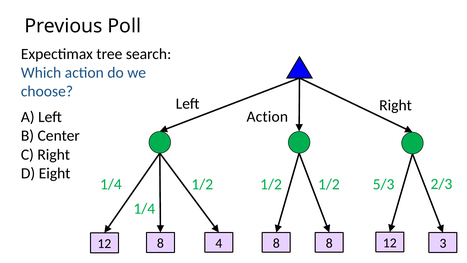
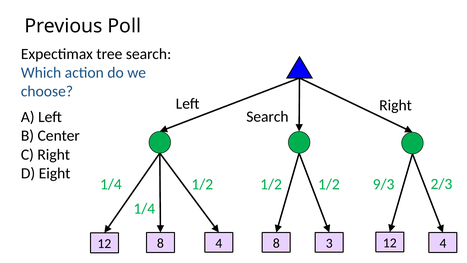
Action at (267, 117): Action -> Search
5/3: 5/3 -> 9/3
8 8 8: 8 -> 3
12 3: 3 -> 4
